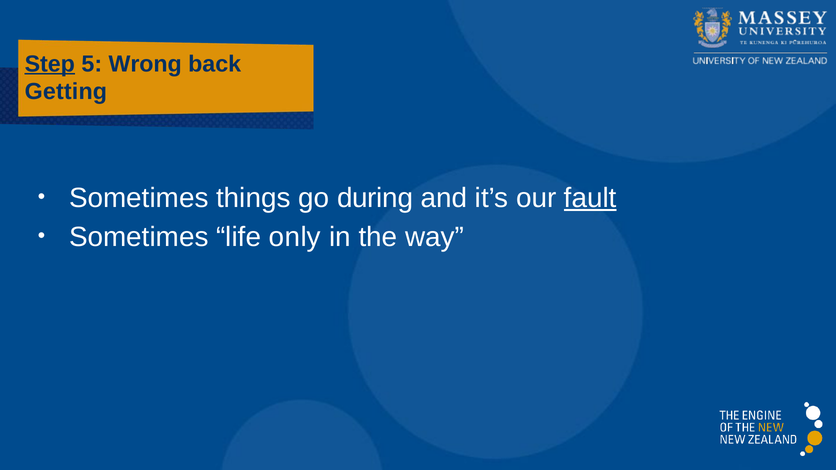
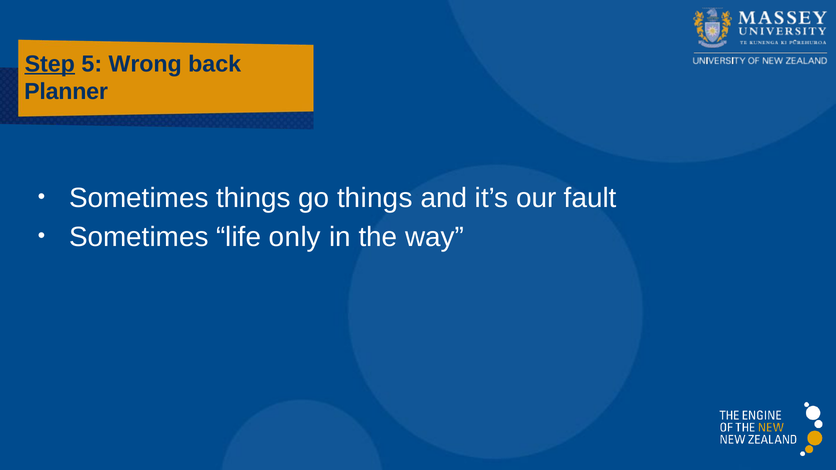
Getting: Getting -> Planner
go during: during -> things
fault underline: present -> none
